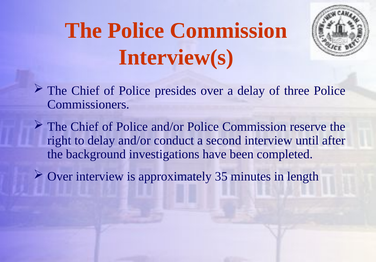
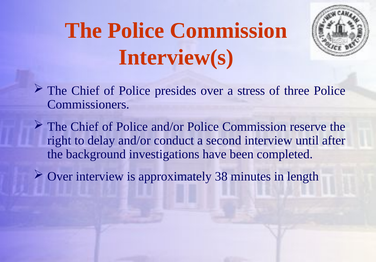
a delay: delay -> stress
35: 35 -> 38
